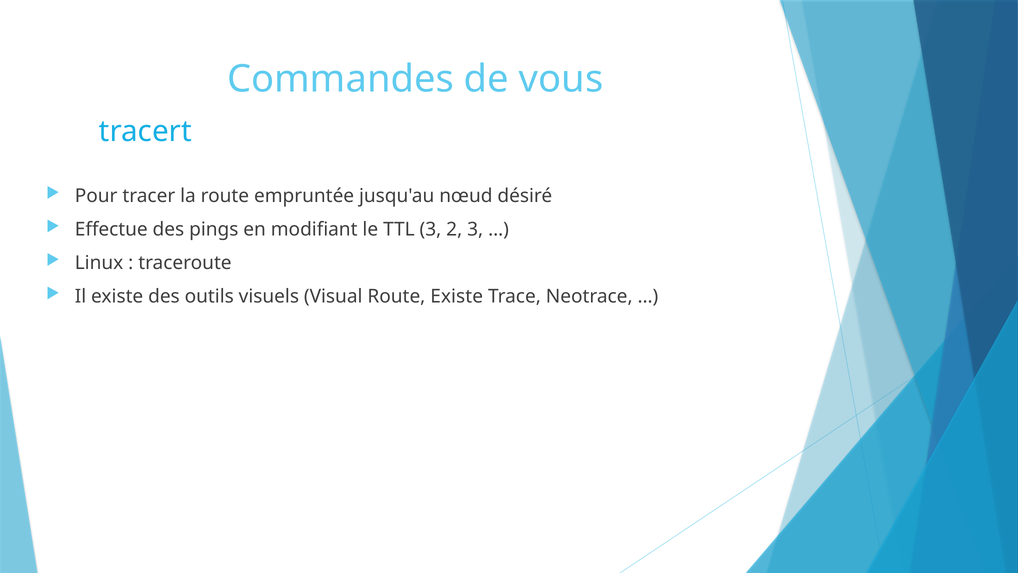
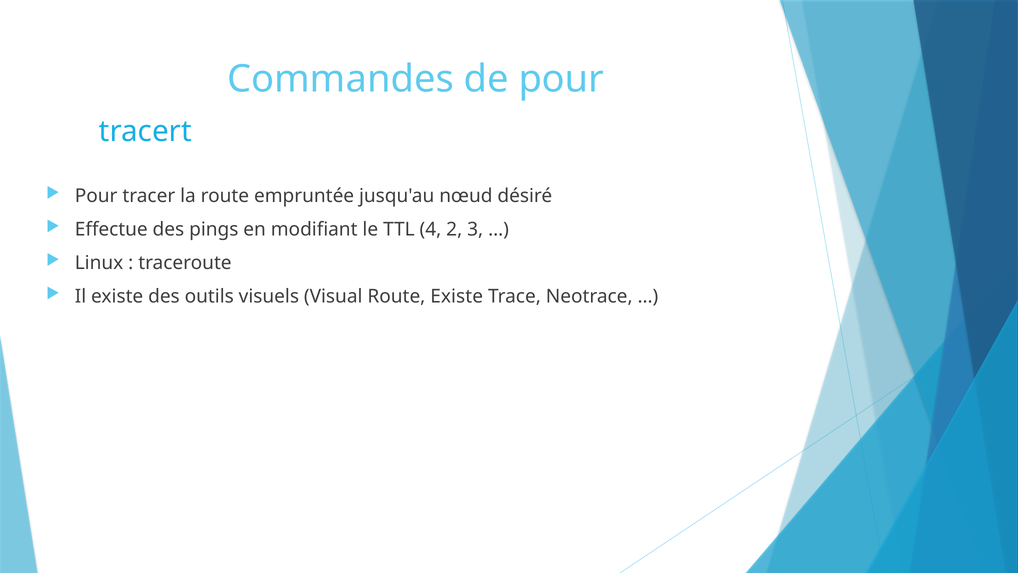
de vous: vous -> pour
TTL 3: 3 -> 4
